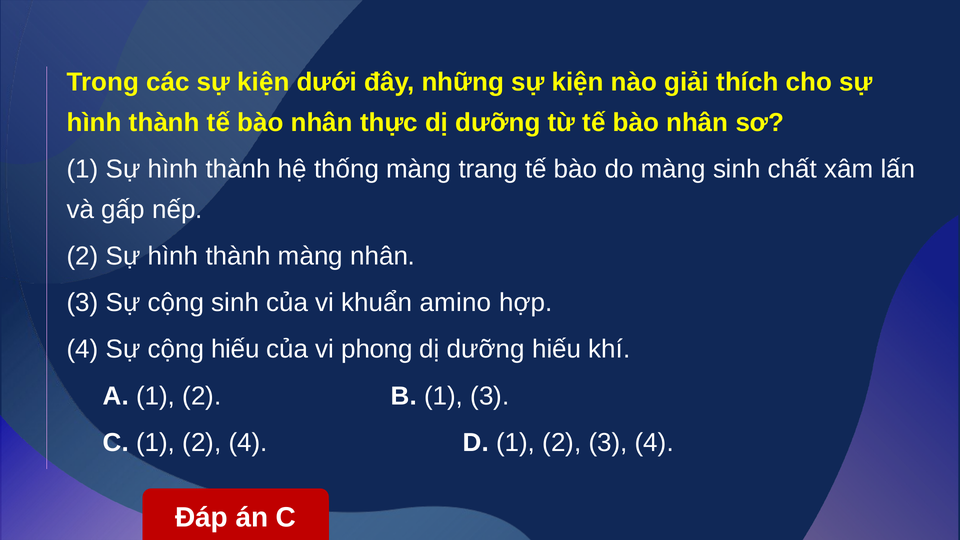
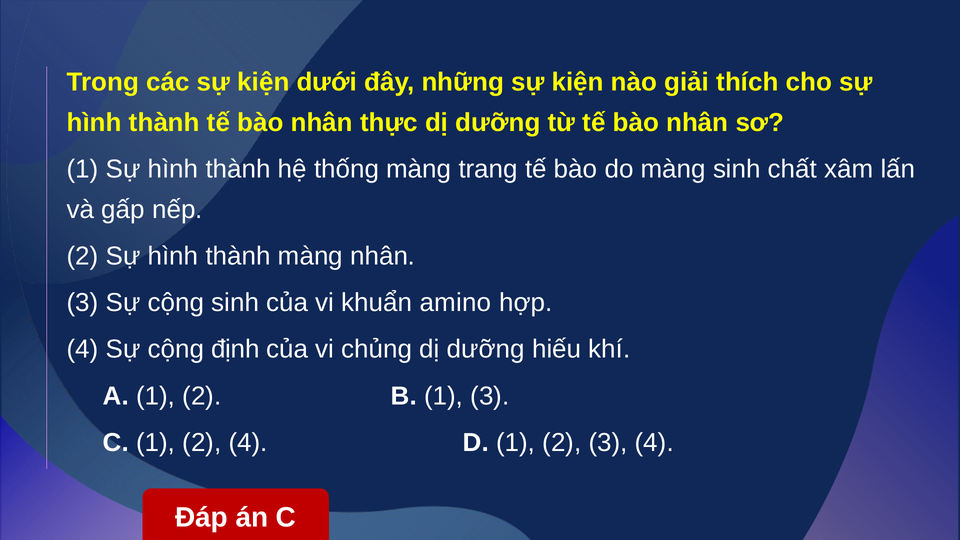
cộng hiếu: hiếu -> định
phong: phong -> chủng
